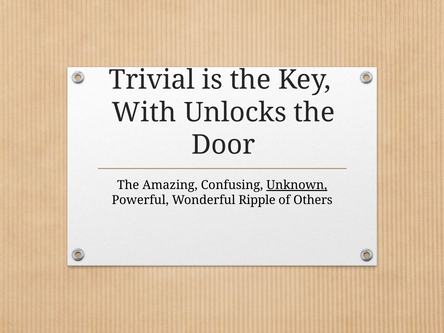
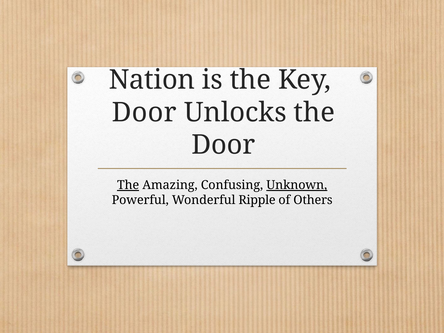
Trivial: Trivial -> Nation
With at (144, 112): With -> Door
The at (128, 185) underline: none -> present
